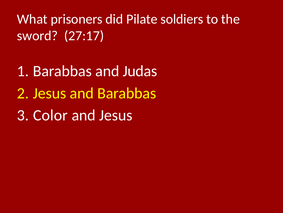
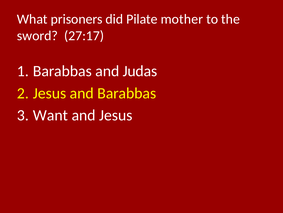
soldiers: soldiers -> mother
Color: Color -> Want
